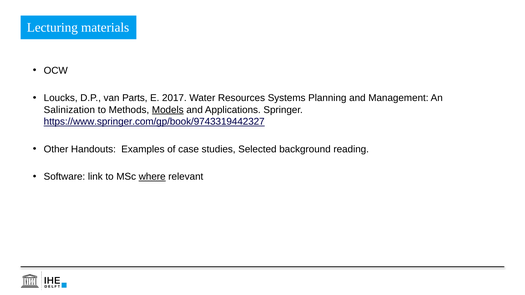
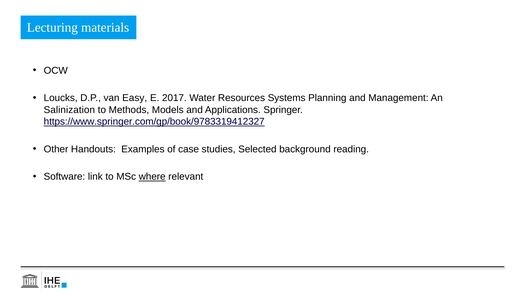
Parts: Parts -> Easy
Models underline: present -> none
https://www.springer.com/gp/book/9743319442327: https://www.springer.com/gp/book/9743319442327 -> https://www.springer.com/gp/book/9783319412327
